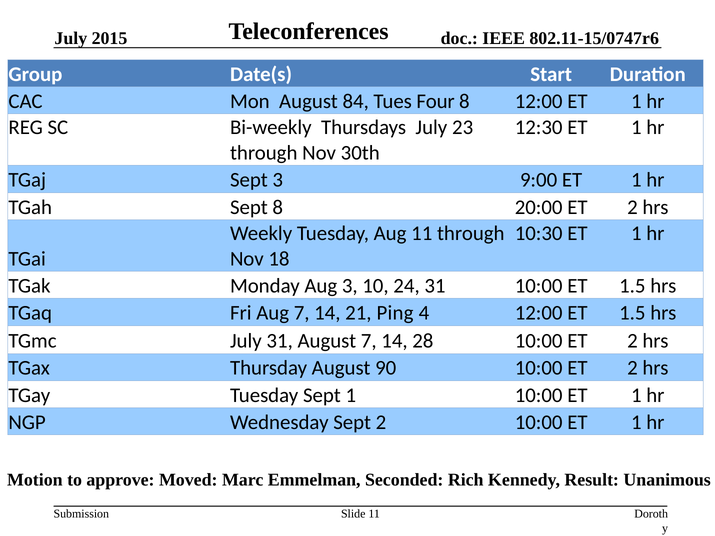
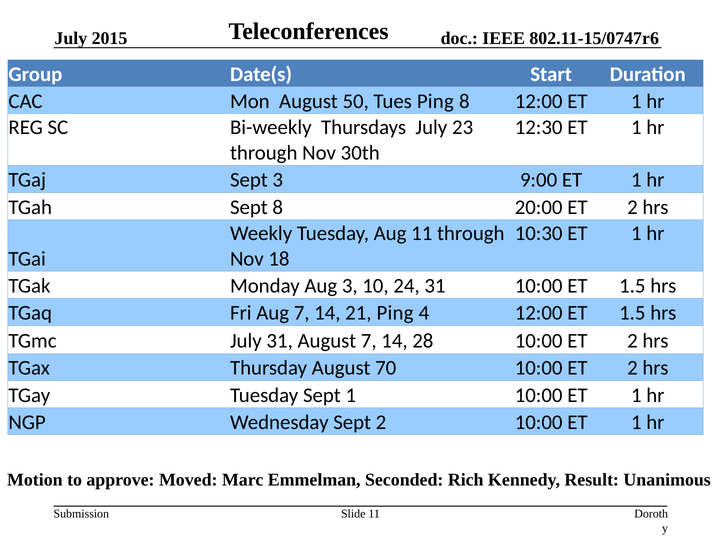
84: 84 -> 50
Tues Four: Four -> Ping
90: 90 -> 70
